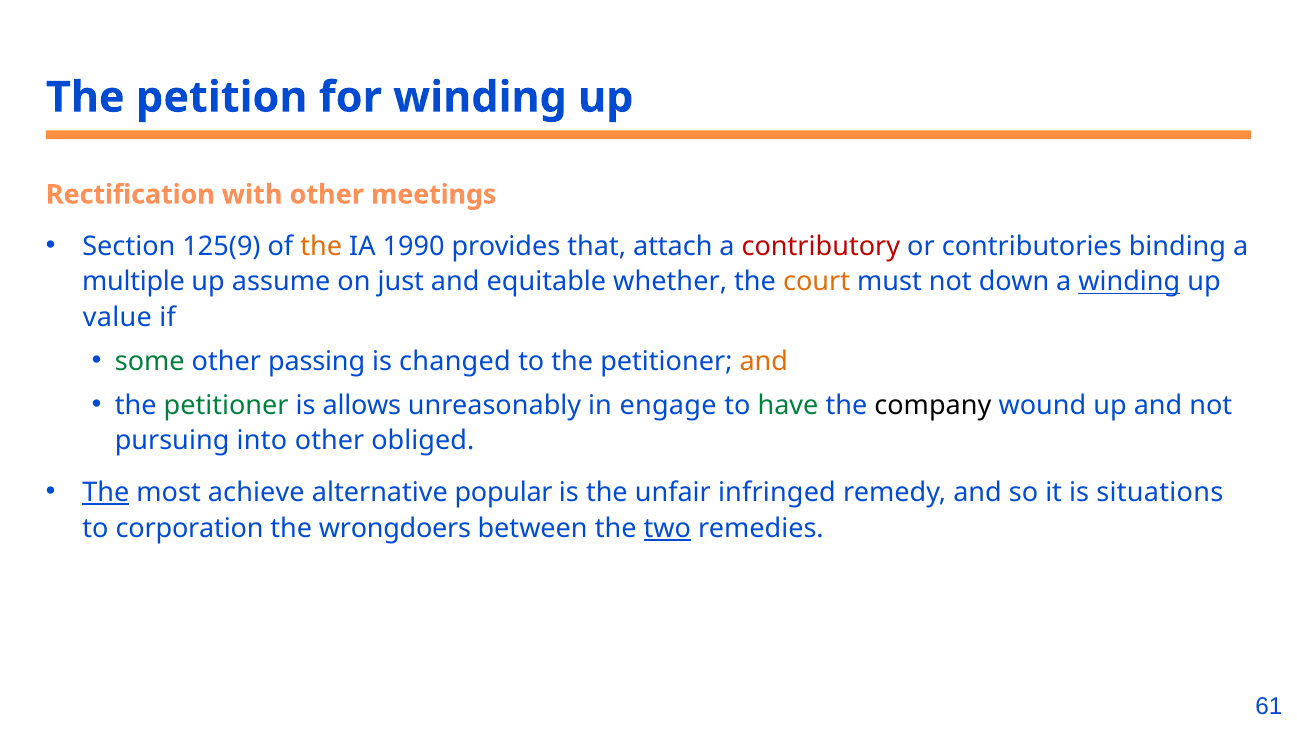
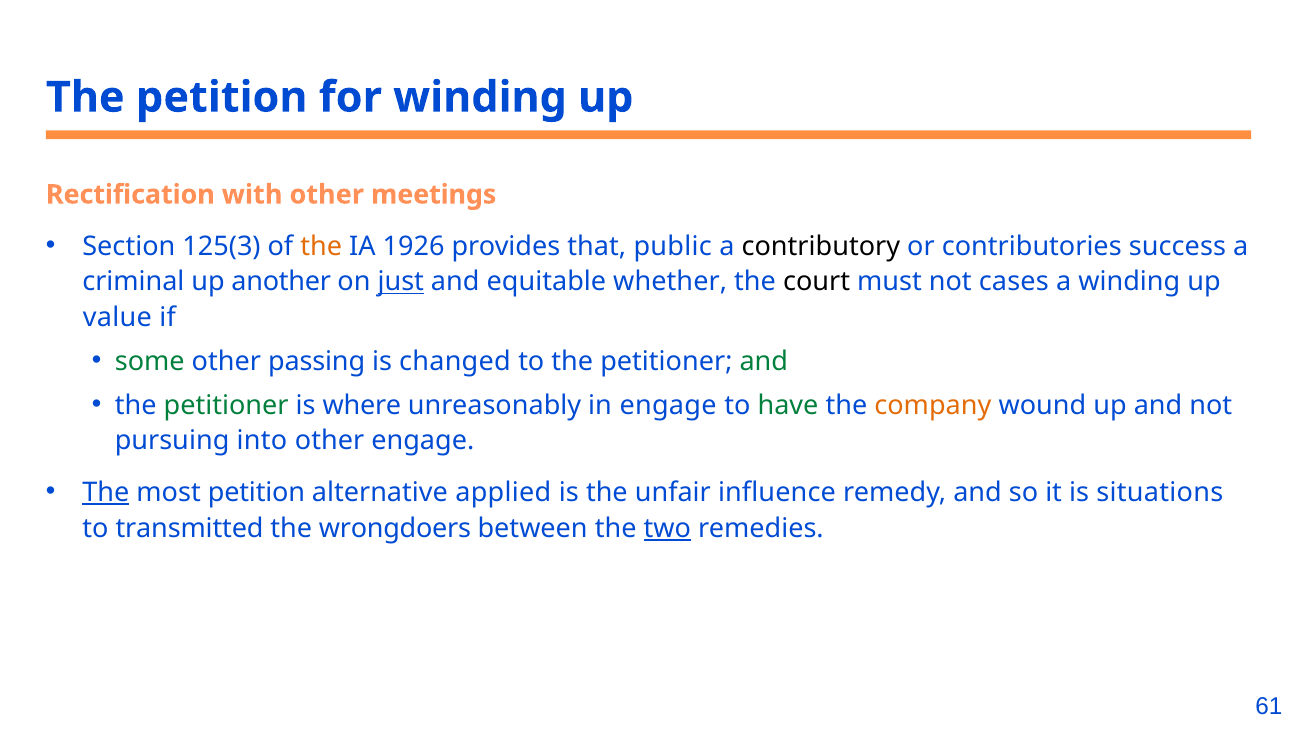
125(9: 125(9 -> 125(3
1990: 1990 -> 1926
attach: attach -> public
contributory colour: red -> black
binding: binding -> success
multiple: multiple -> criminal
assume: assume -> another
just underline: none -> present
court colour: orange -> black
down: down -> cases
winding at (1129, 282) underline: present -> none
and at (764, 362) colour: orange -> green
allows: allows -> where
company colour: black -> orange
other obliged: obliged -> engage
most achieve: achieve -> petition
popular: popular -> applied
infringed: infringed -> influence
corporation: corporation -> transmitted
